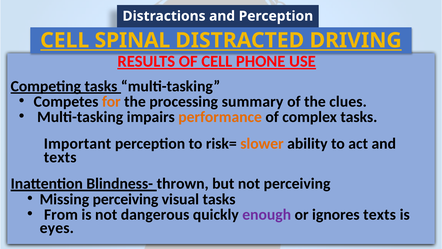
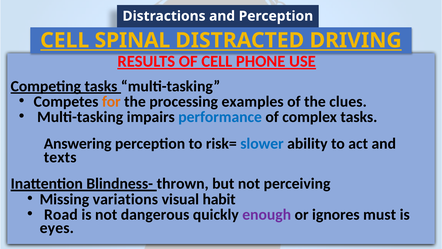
summary: summary -> examples
performance colour: orange -> blue
Important: Important -> Answering
slower colour: orange -> blue
Missing perceiving: perceiving -> variations
visual tasks: tasks -> habit
From: From -> Road
ignores texts: texts -> must
